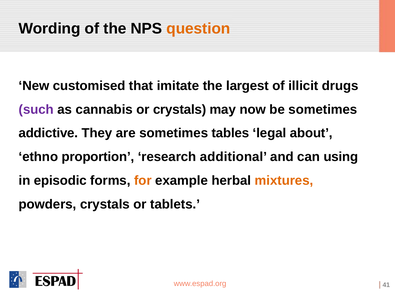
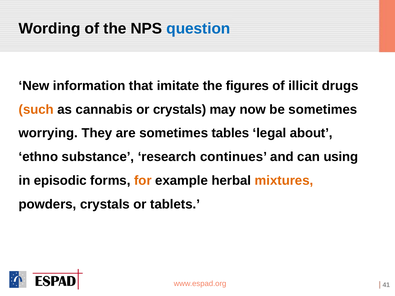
question colour: orange -> blue
customised: customised -> information
largest: largest -> figures
such colour: purple -> orange
addictive: addictive -> worrying
proportion: proportion -> substance
additional: additional -> continues
